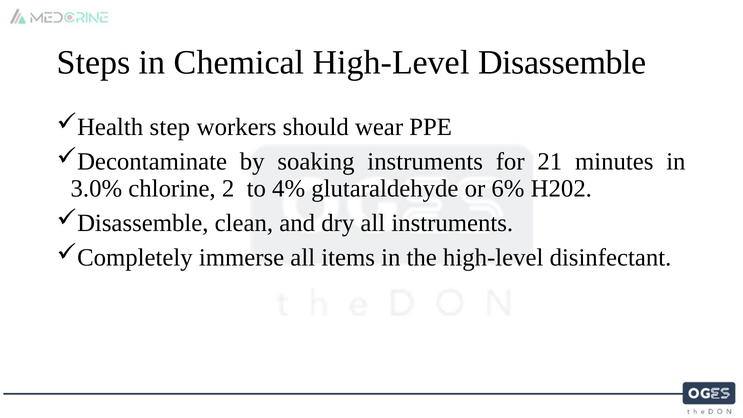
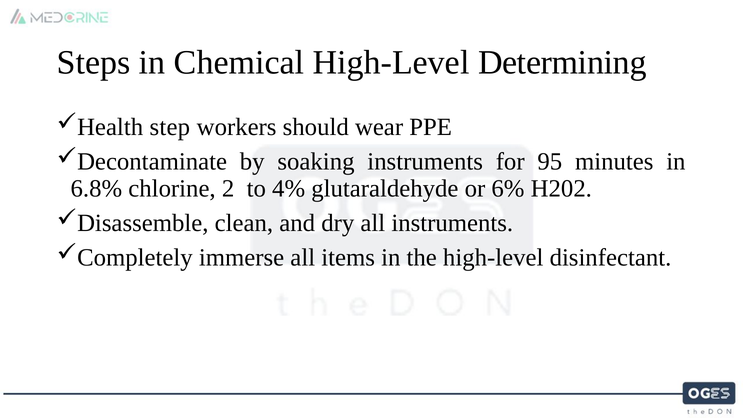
Disassemble: Disassemble -> Determining
21: 21 -> 95
3.0%: 3.0% -> 6.8%
